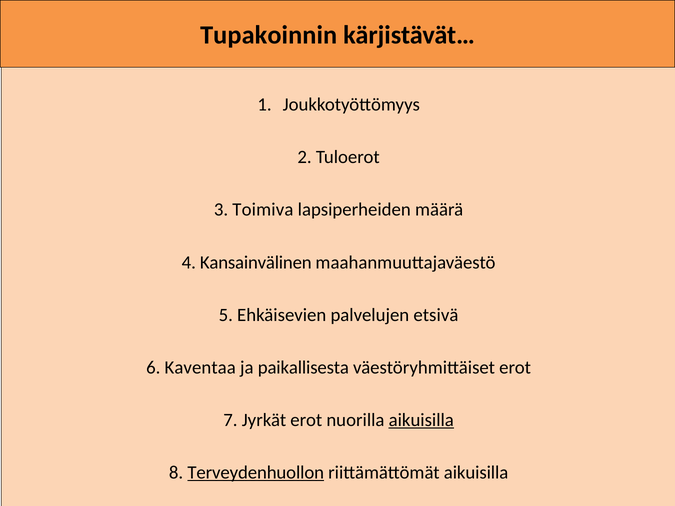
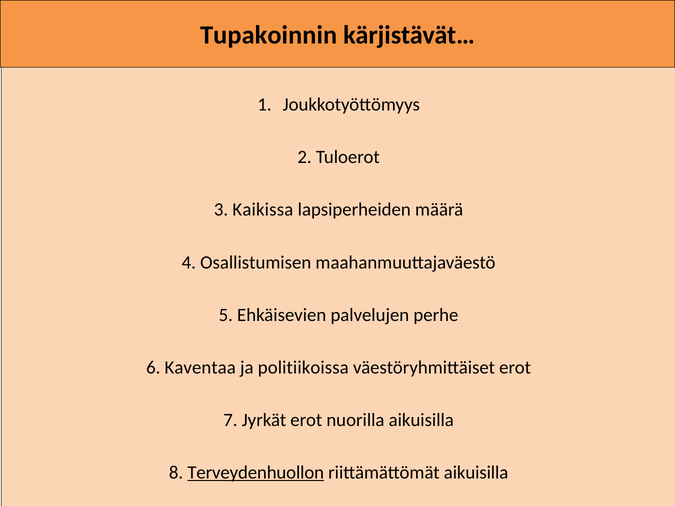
Toimiva: Toimiva -> Kaikissa
Kansainvälinen: Kansainvälinen -> Osallistumisen
etsivä: etsivä -> perhe
paikallisesta: paikallisesta -> politiikoissa
aikuisilla at (421, 420) underline: present -> none
